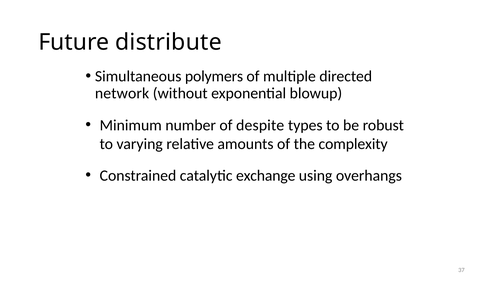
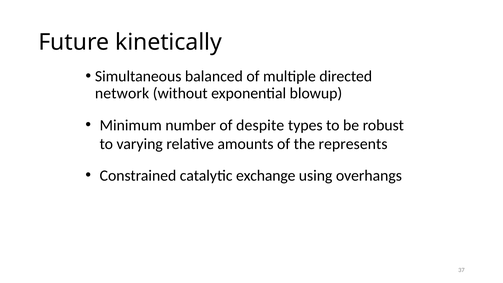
distribute: distribute -> kinetically
polymers: polymers -> balanced
complexity: complexity -> represents
